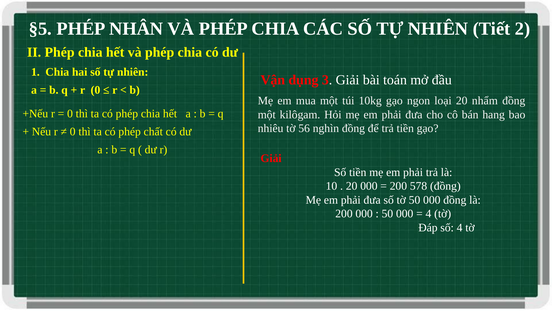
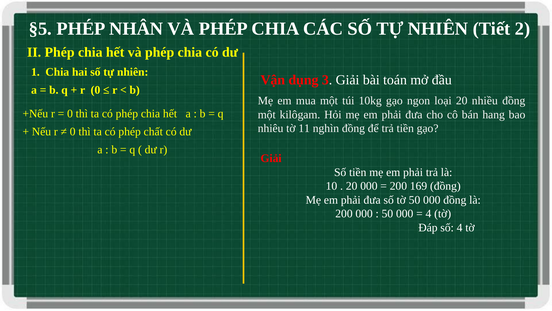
nhẩm: nhẩm -> nhiều
56: 56 -> 11
578: 578 -> 169
